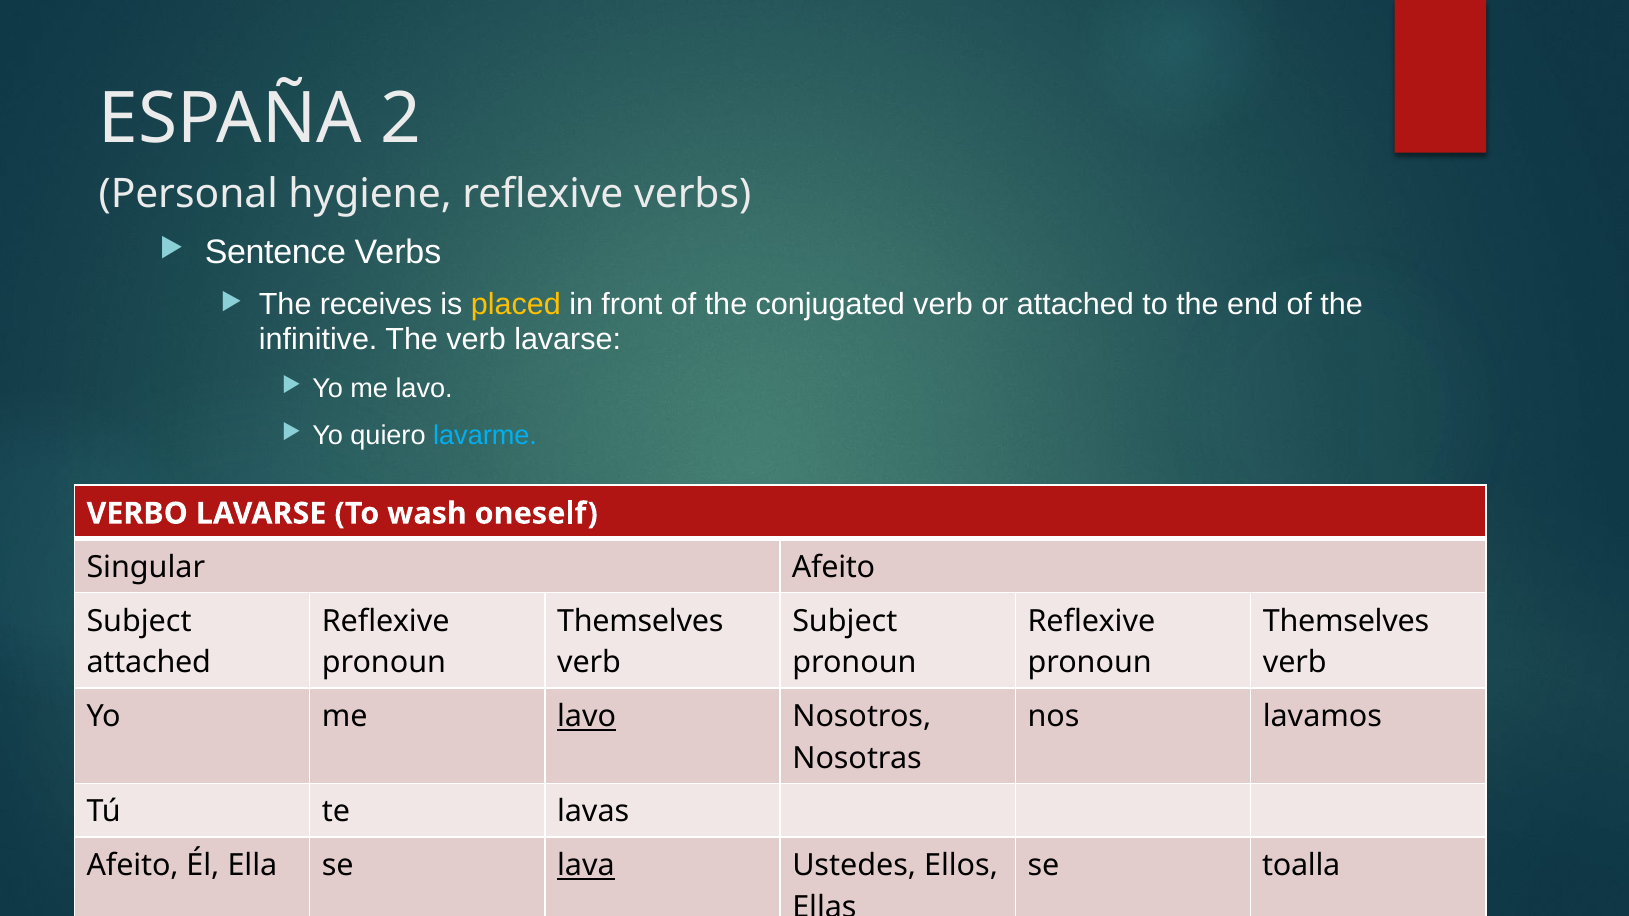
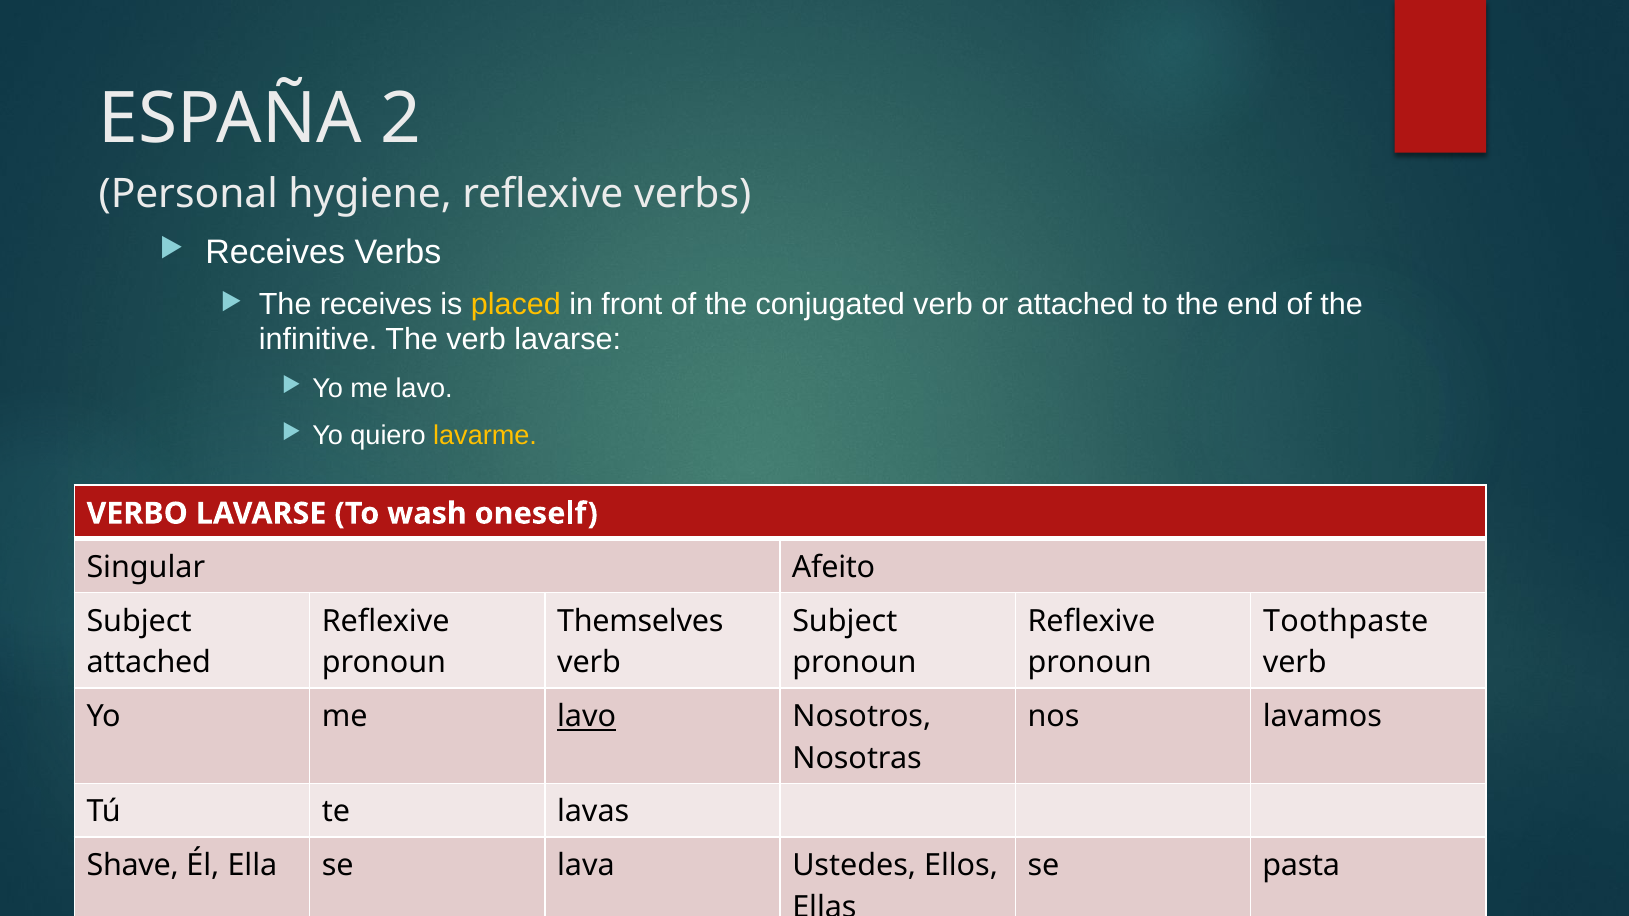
Sentence at (275, 252): Sentence -> Receives
lavarme colour: light blue -> yellow
Themselves at (1346, 621): Themselves -> Toothpaste
Afeito at (133, 866): Afeito -> Shave
lava underline: present -> none
toalla: toalla -> pasta
